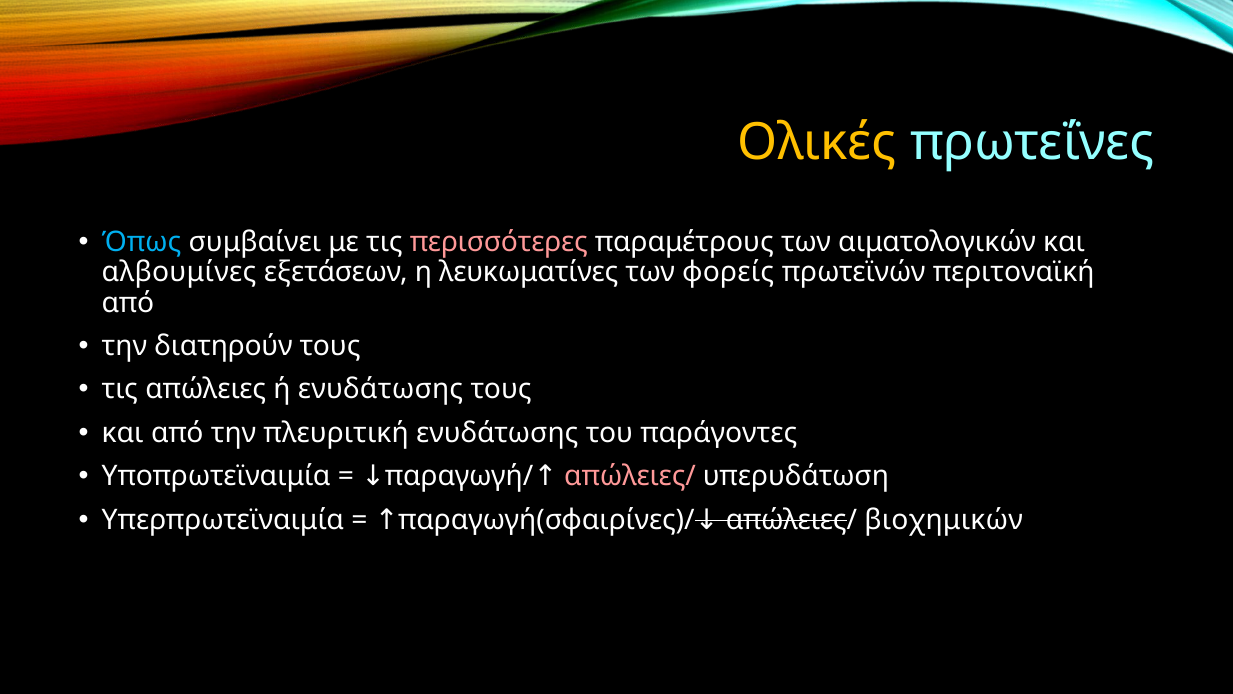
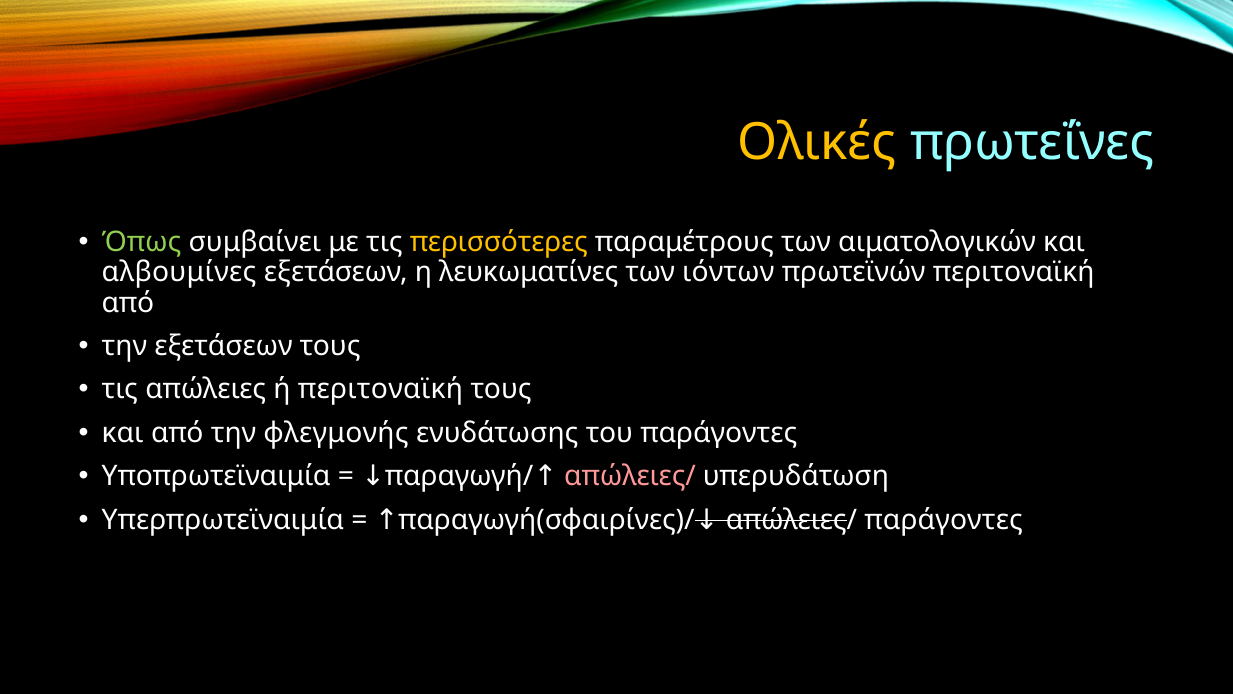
Όπως colour: light blue -> light green
περισσότερες colour: pink -> yellow
φορείς: φορείς -> ιόντων
την διατηρούν: διατηρούν -> εξετάσεων
ή ενυδάτωσης: ενυδάτωσης -> περιτοναϊκή
πλευριτική: πλευριτική -> φλεγμονής
βιοχημικών at (944, 519): βιοχημικών -> παράγοντες
